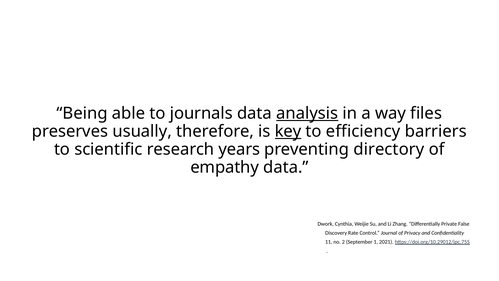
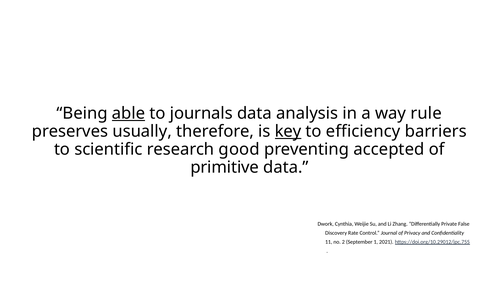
able underline: none -> present
analysis underline: present -> none
files: files -> rule
years: years -> good
directory: directory -> accepted
empathy: empathy -> primitive
